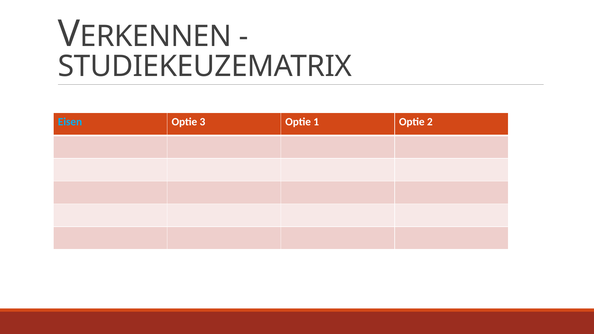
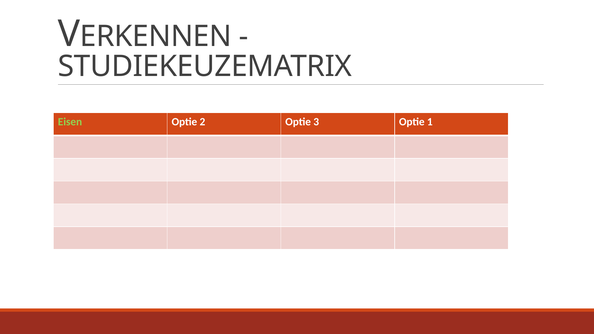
Eisen colour: light blue -> light green
3: 3 -> 2
1: 1 -> 3
2: 2 -> 1
